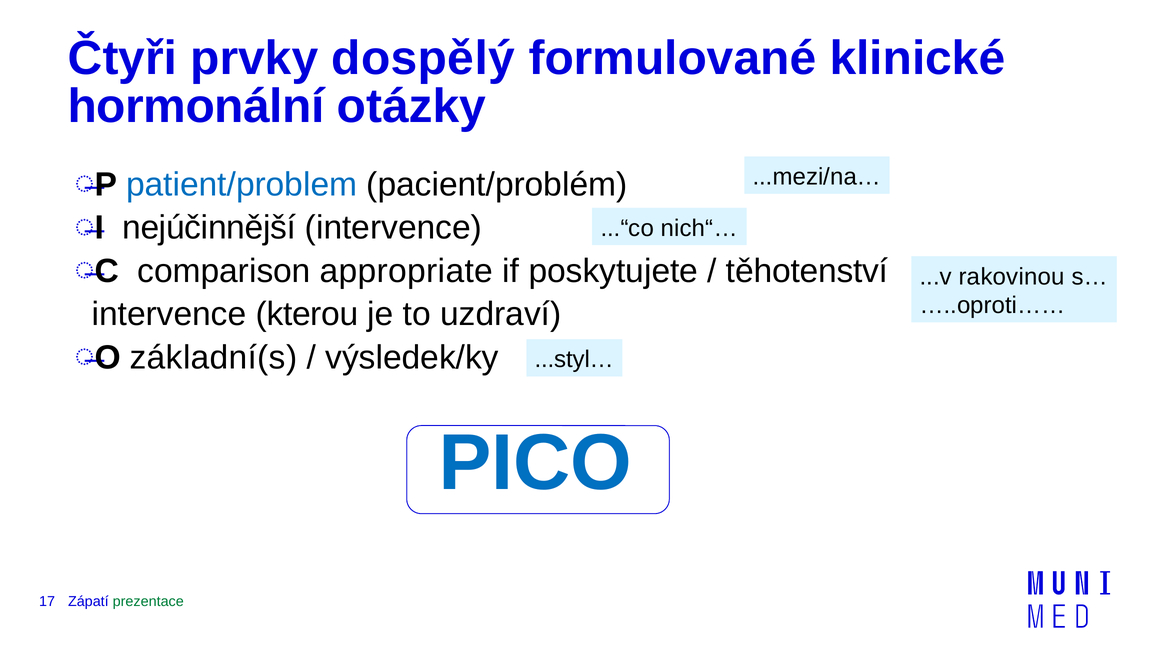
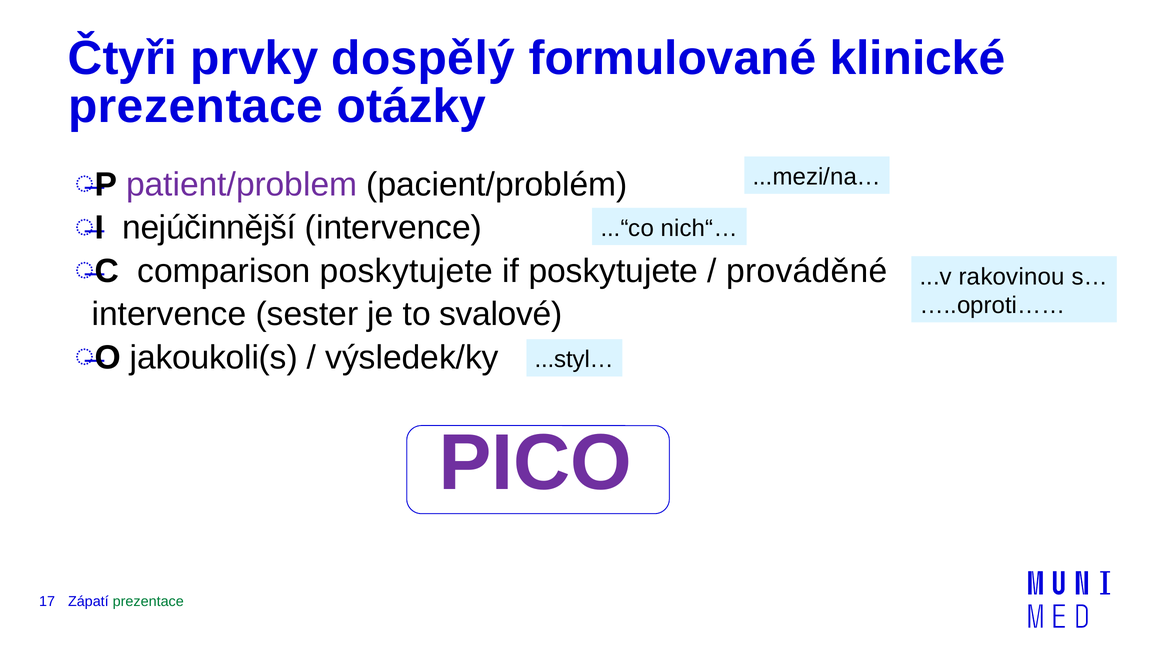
hormonální at (196, 106): hormonální -> prezentace
patient/problem colour: blue -> purple
comparison appropriate: appropriate -> poskytujete
těhotenství: těhotenství -> prováděné
kterou: kterou -> sester
uzdraví: uzdraví -> svalové
základní(s: základní(s -> jakoukoli(s
PICO colour: blue -> purple
